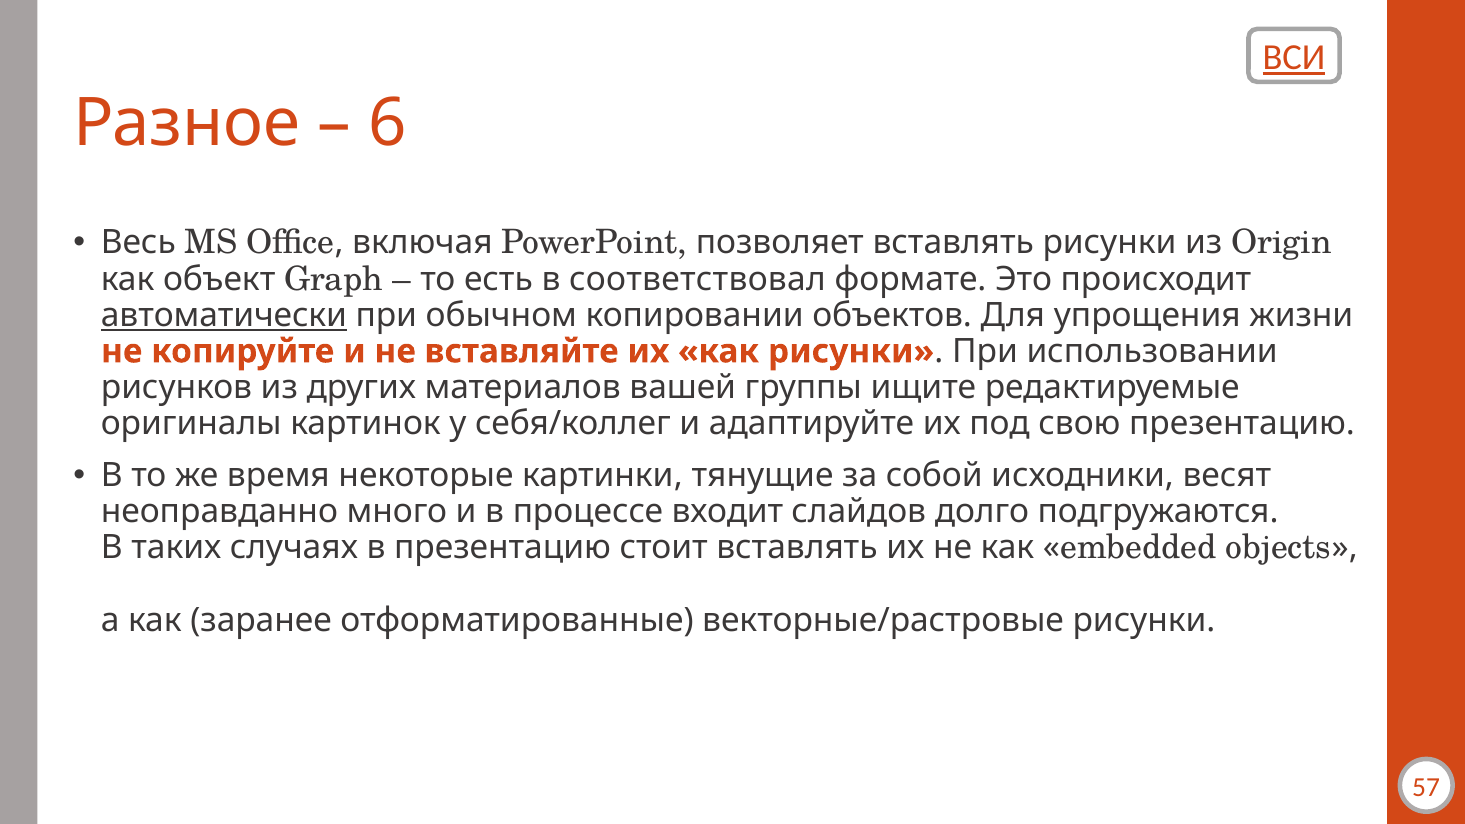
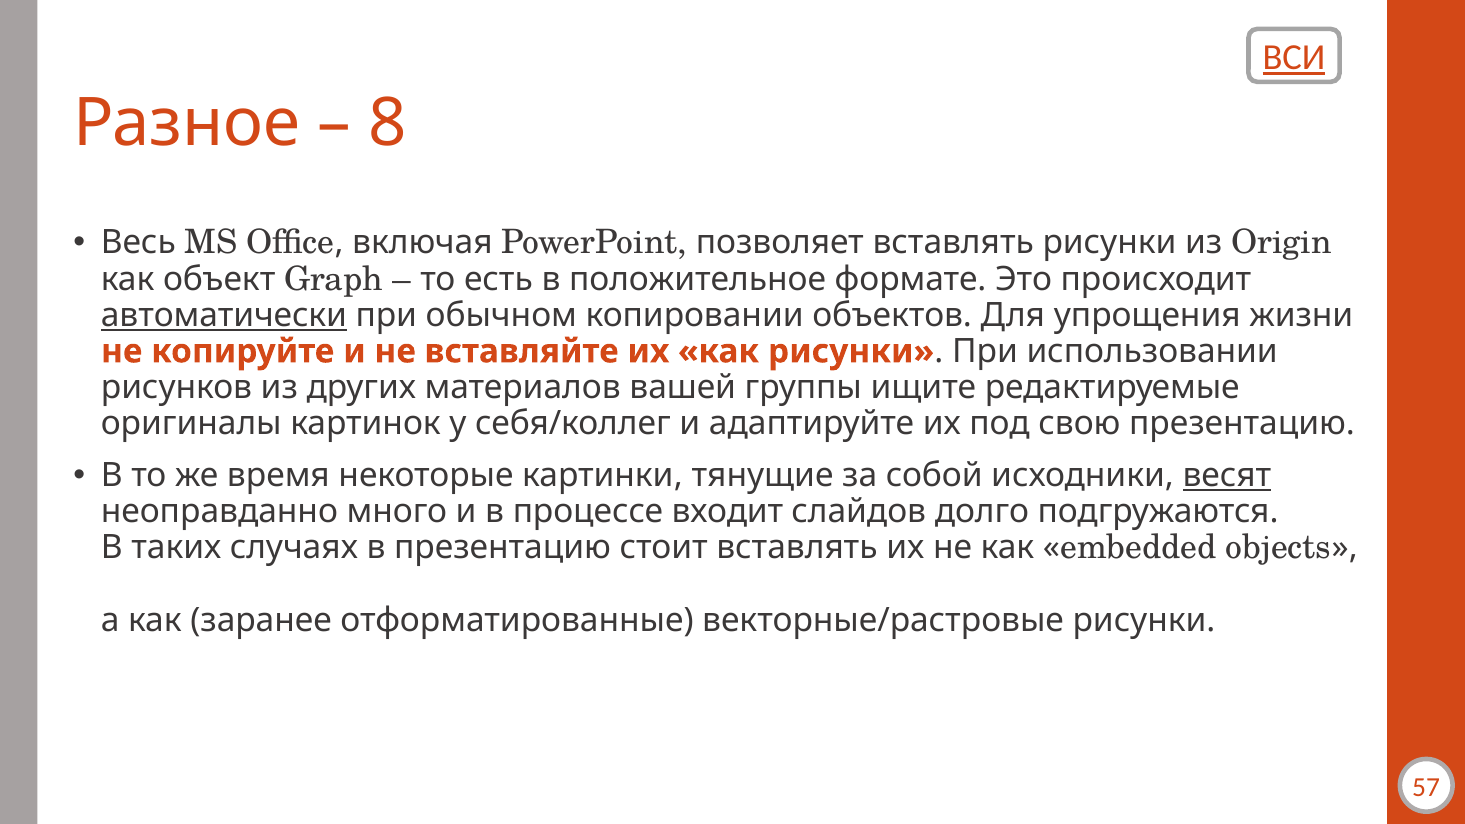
6: 6 -> 8
соответствовал: соответствовал -> положительное
весят underline: none -> present
